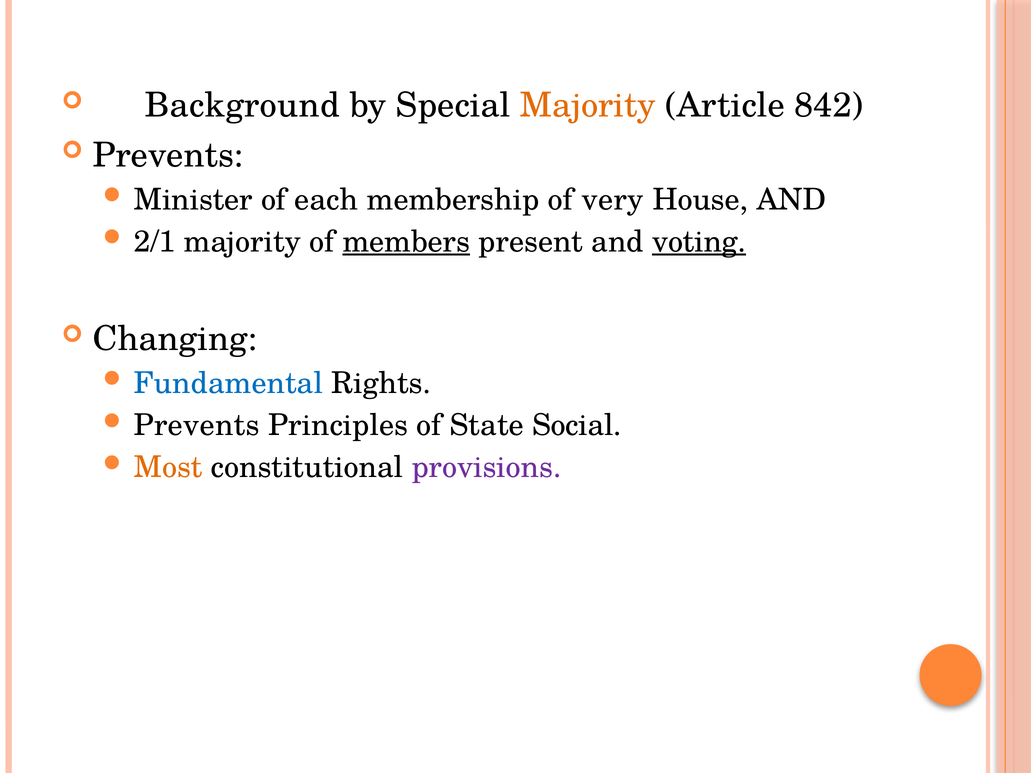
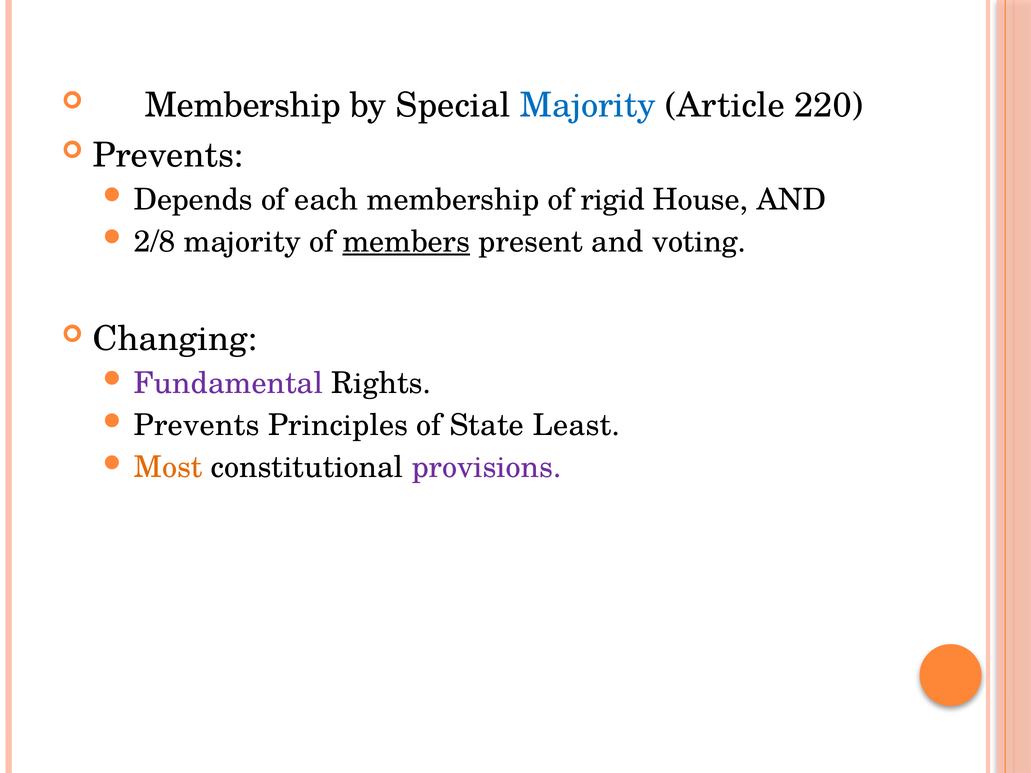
Background at (242, 105): Background -> Membership
Majority at (588, 105) colour: orange -> blue
842: 842 -> 220
Minister: Minister -> Depends
very: very -> rigid
2/1: 2/1 -> 2/8
voting underline: present -> none
Fundamental colour: blue -> purple
Social: Social -> Least
